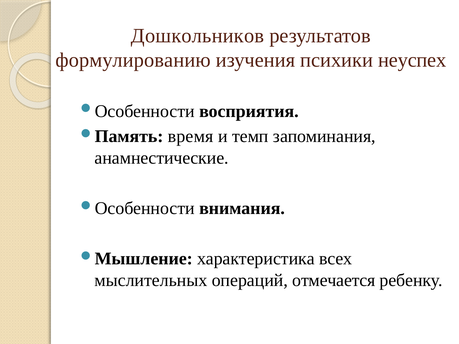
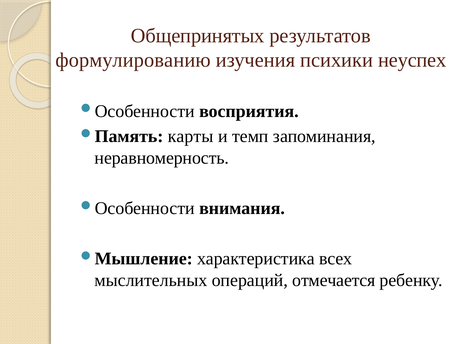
Дошкольников: Дошкольников -> Общепринятых
время: время -> карты
анамнестические: анамнестические -> неравномерность
